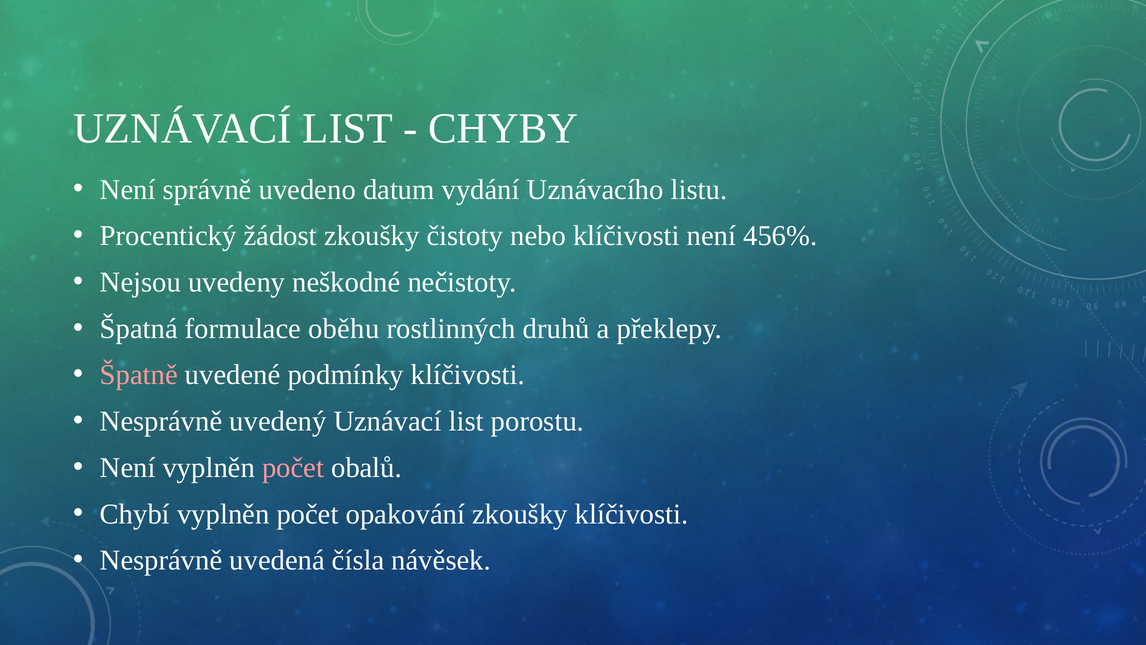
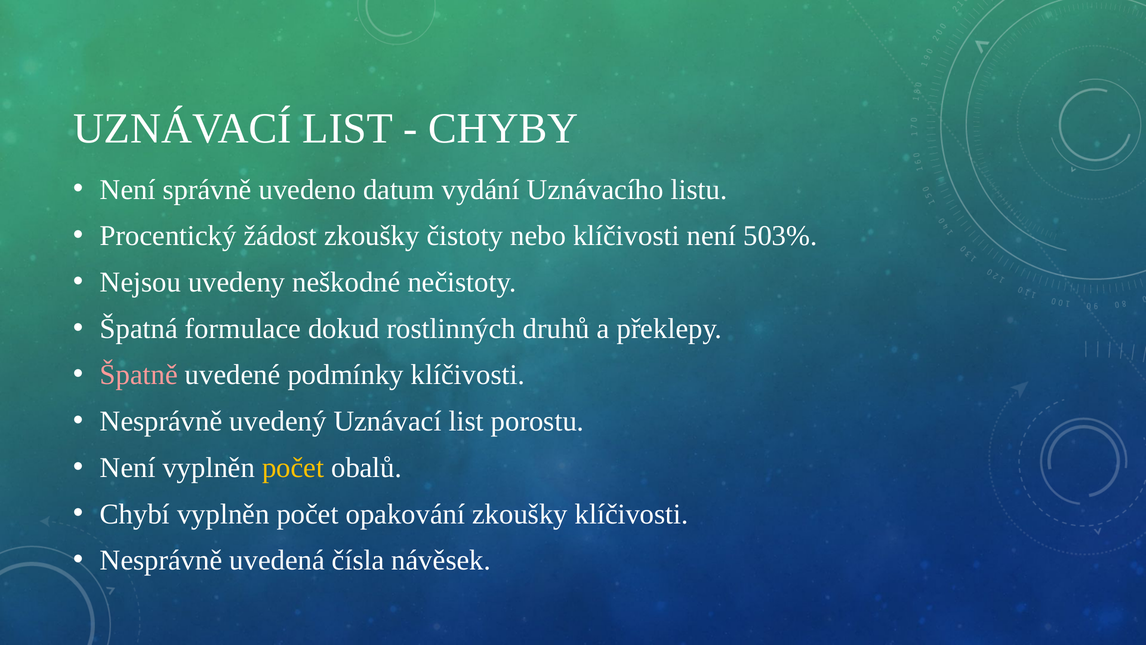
456%: 456% -> 503%
oběhu: oběhu -> dokud
počet at (293, 467) colour: pink -> yellow
